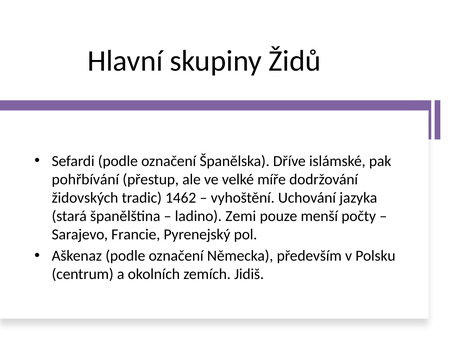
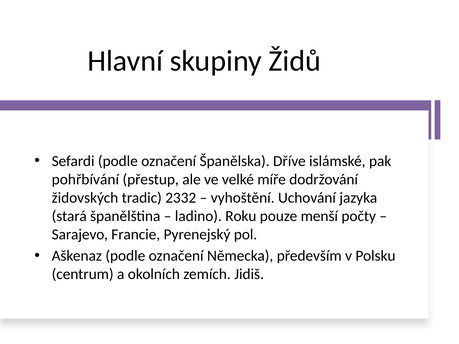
1462: 1462 -> 2332
Zemi: Zemi -> Roku
